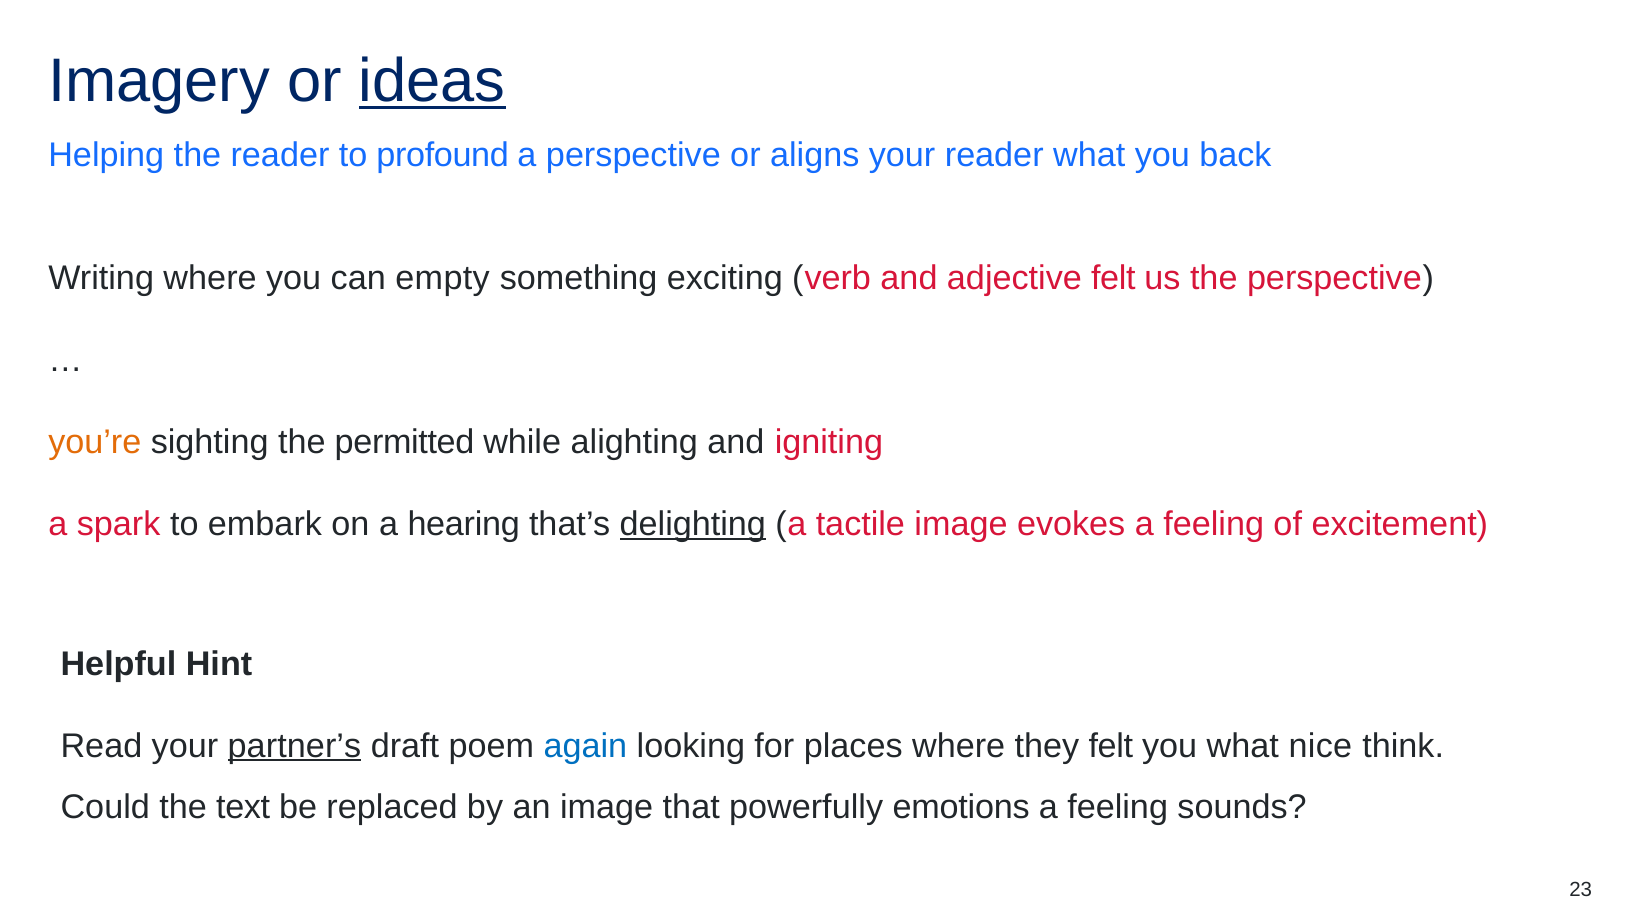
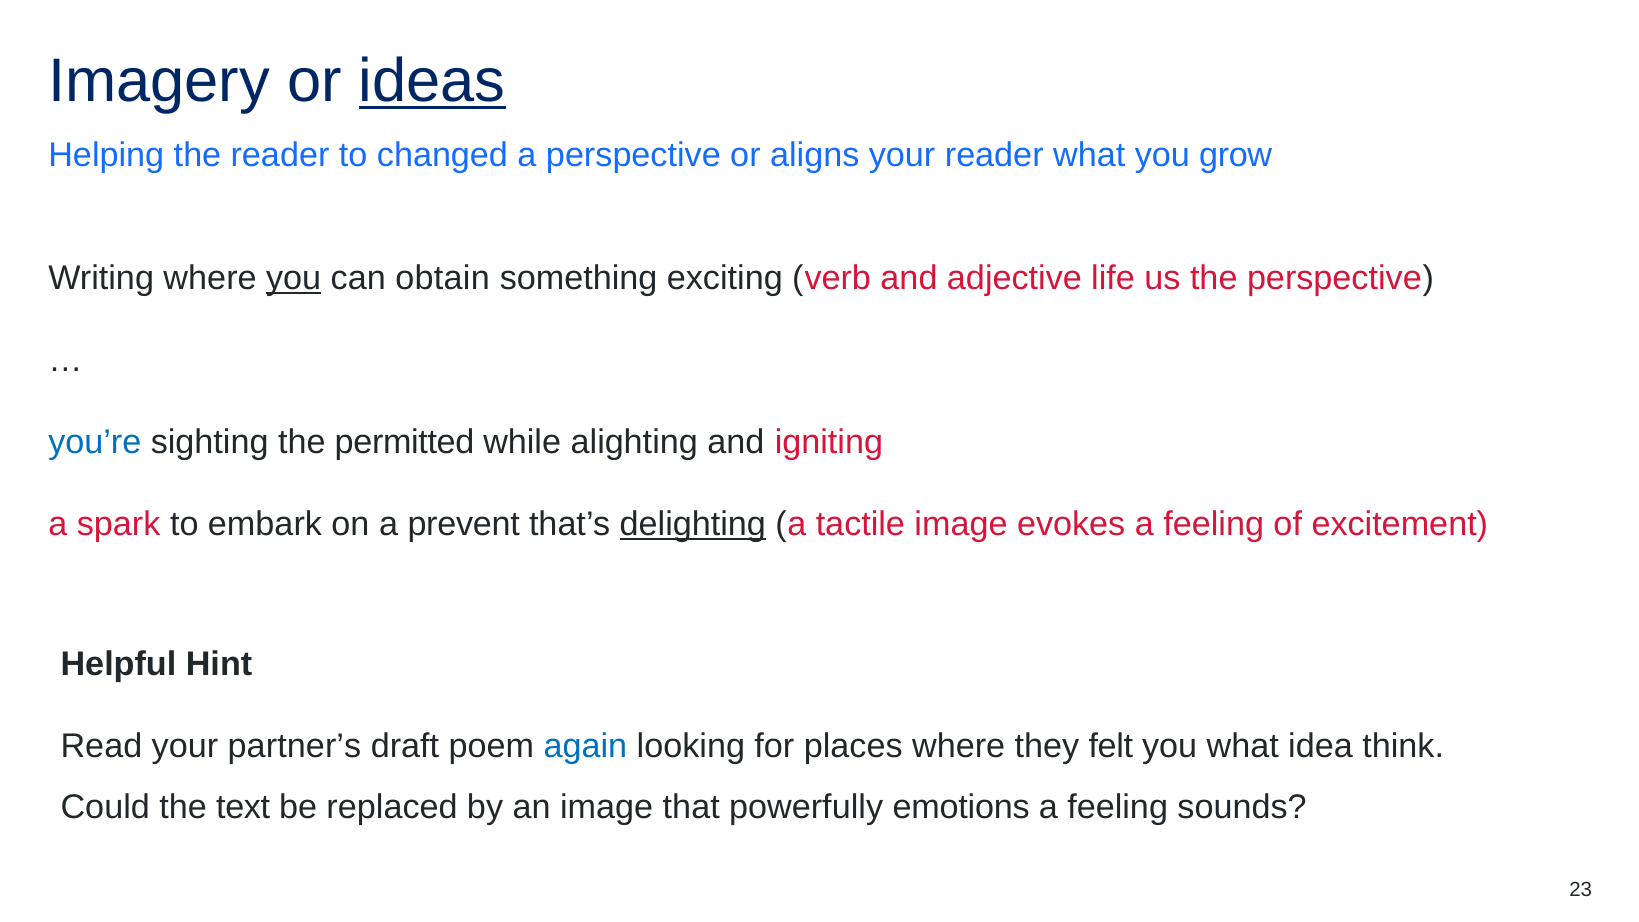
profound: profound -> changed
back: back -> grow
you at (294, 279) underline: none -> present
empty: empty -> obtain
adjective felt: felt -> life
you’re colour: orange -> blue
hearing: hearing -> prevent
partner’s underline: present -> none
nice: nice -> idea
